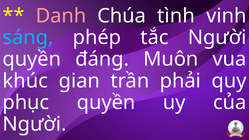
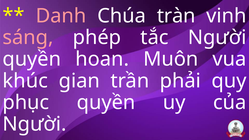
tình: tình -> tràn
sáng colour: light blue -> pink
đáng: đáng -> hoan
